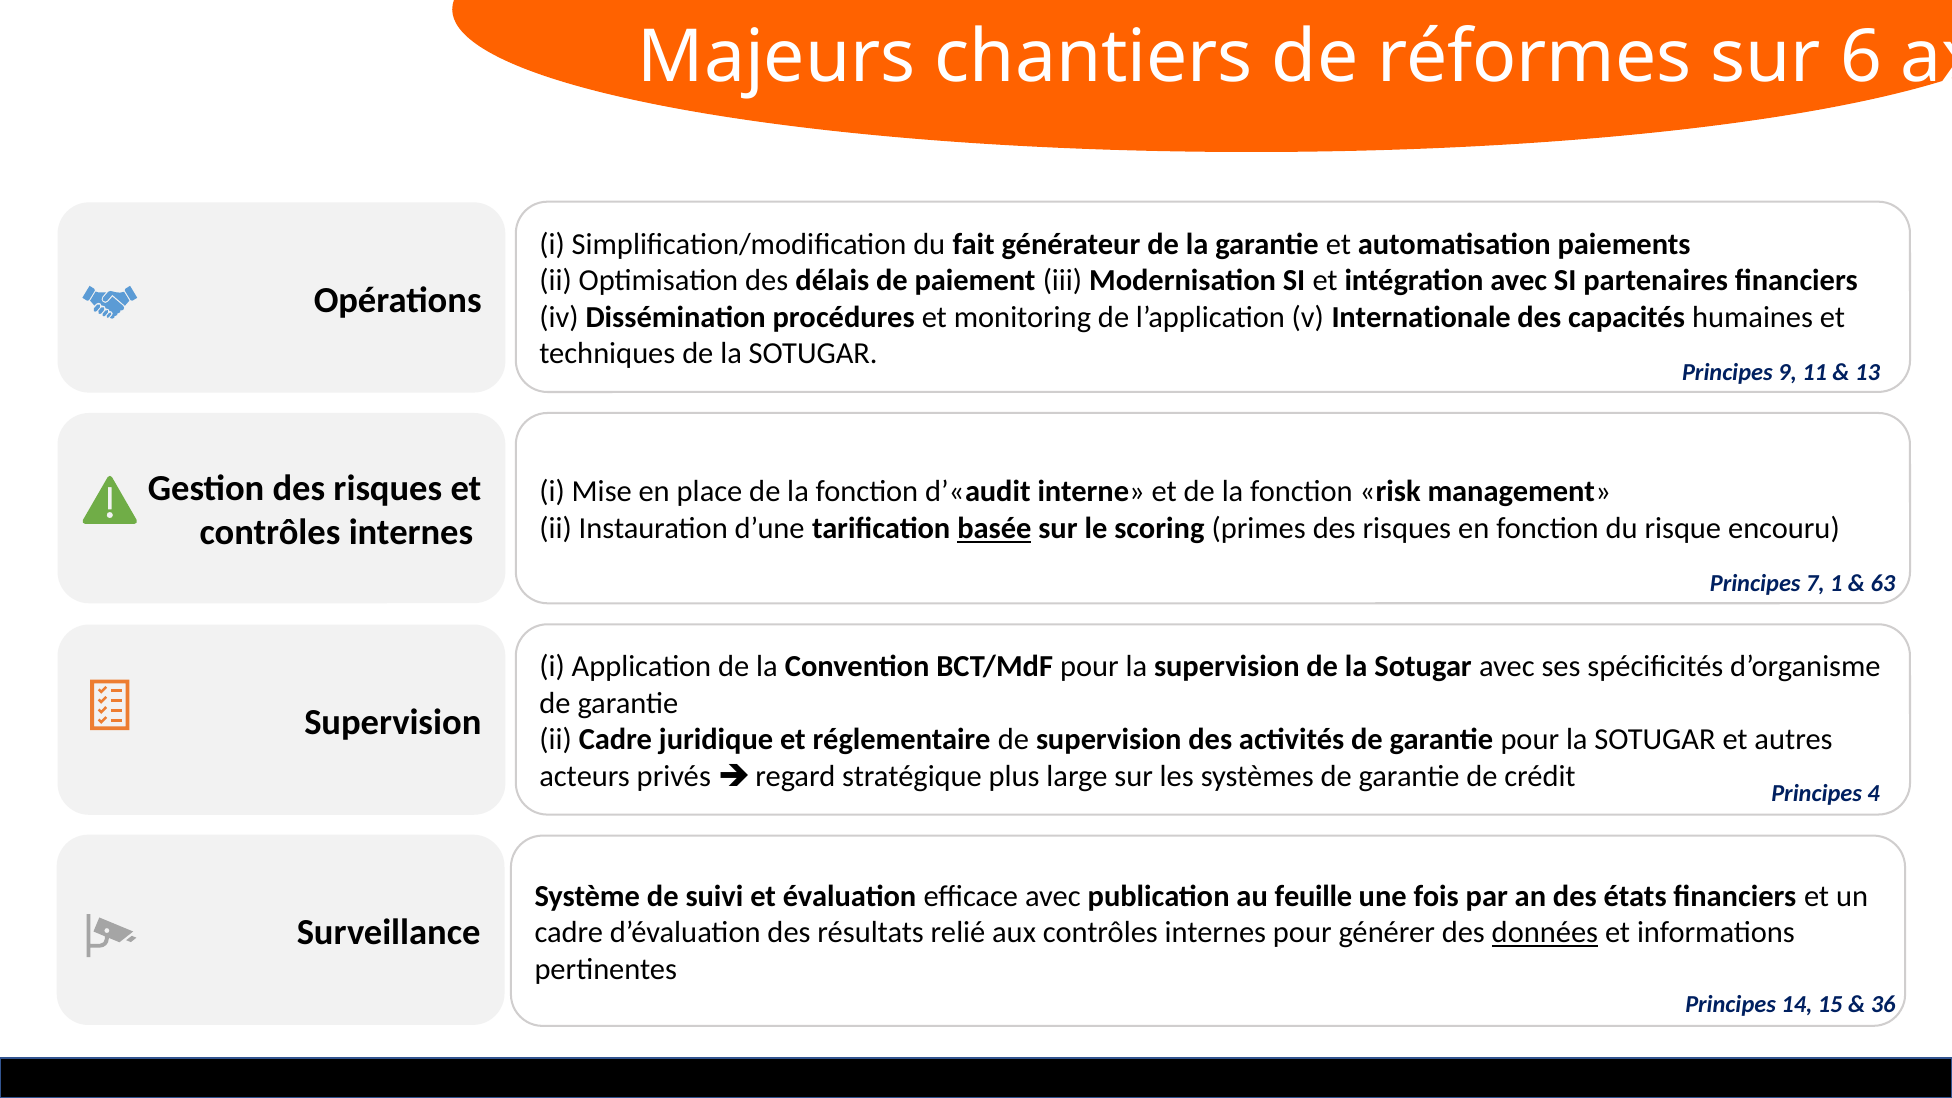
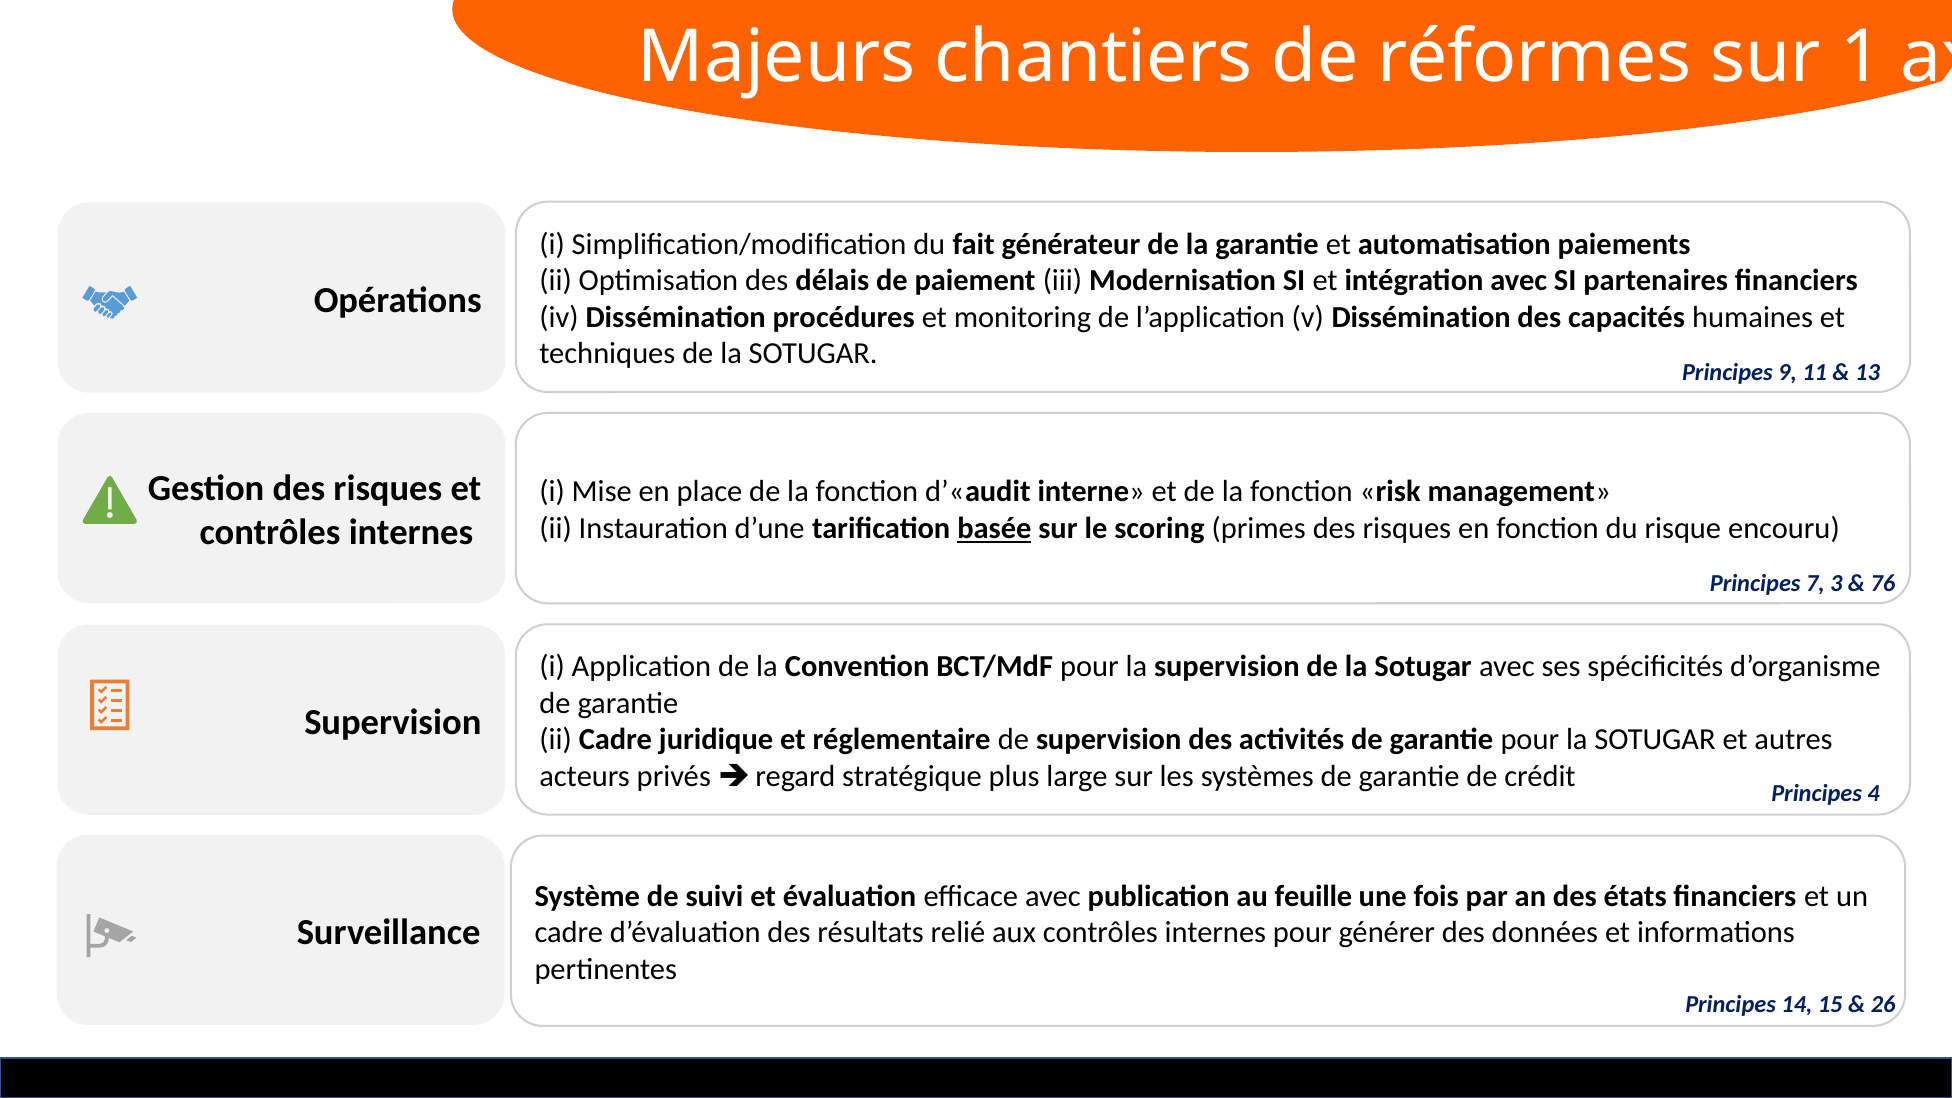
6: 6 -> 1
v Internationale: Internationale -> Dissémination
1: 1 -> 3
63: 63 -> 76
données underline: present -> none
36: 36 -> 26
